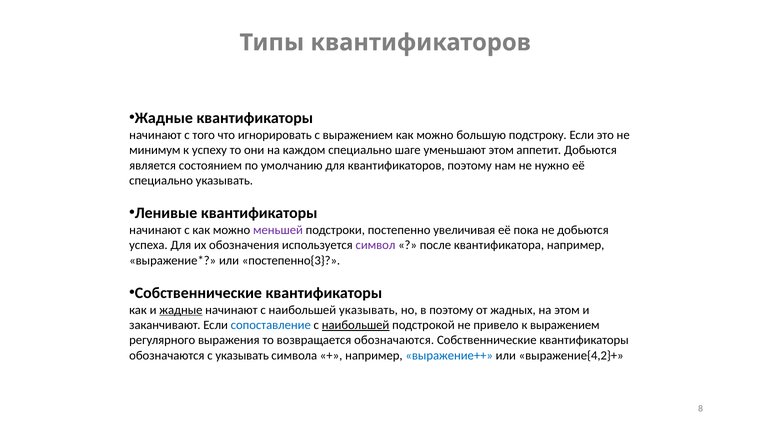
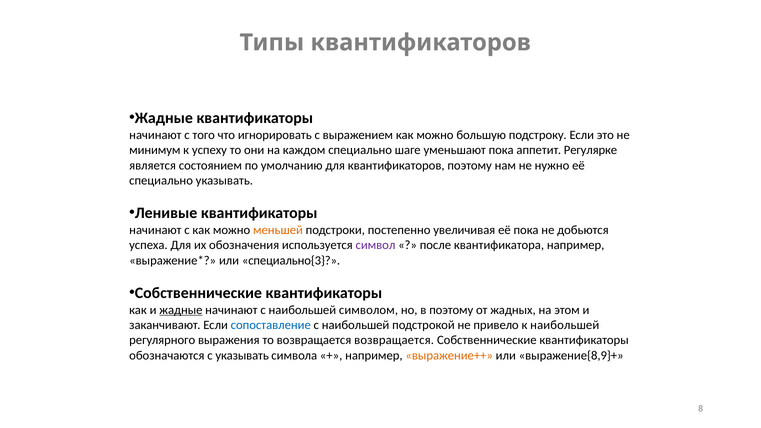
уменьшают этом: этом -> пока
аппетит Добьются: Добьются -> Регулярке
меньшей colour: purple -> orange
постепенно{3: постепенно{3 -> специально{3
наибольшей указывать: указывать -> символом
наибольшей at (356, 325) underline: present -> none
к выражением: выражением -> наибольшей
возвращается обозначаются: обозначаются -> возвращается
выражение++ colour: blue -> orange
выражение{4,2}+: выражение{4,2}+ -> выражение{8,9}+
